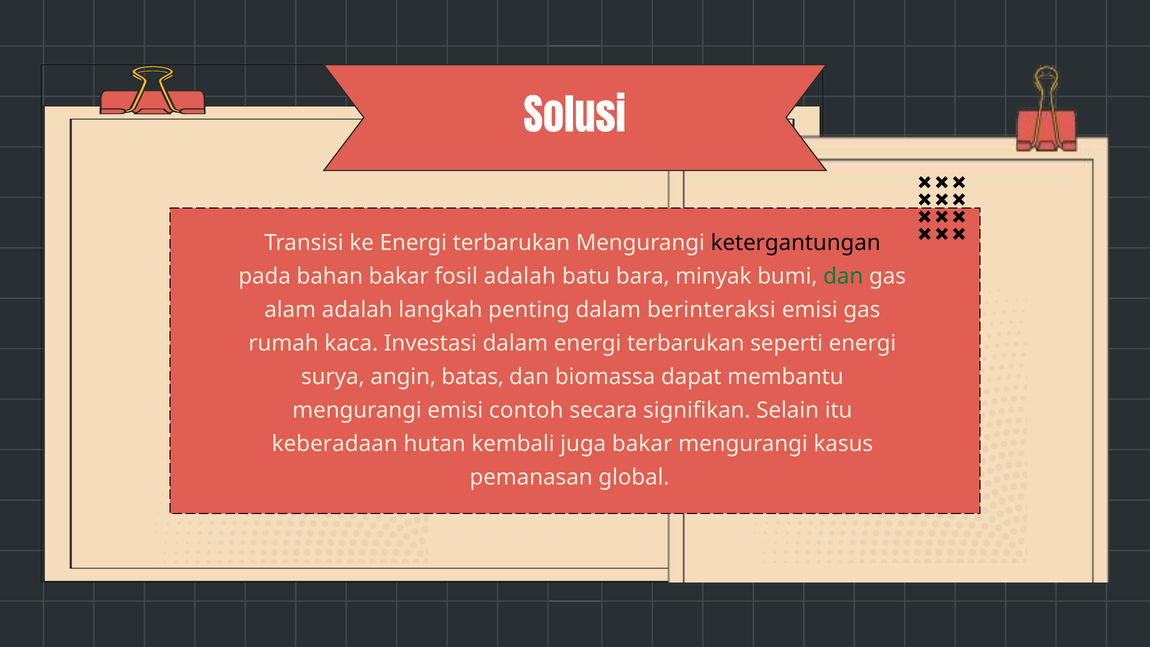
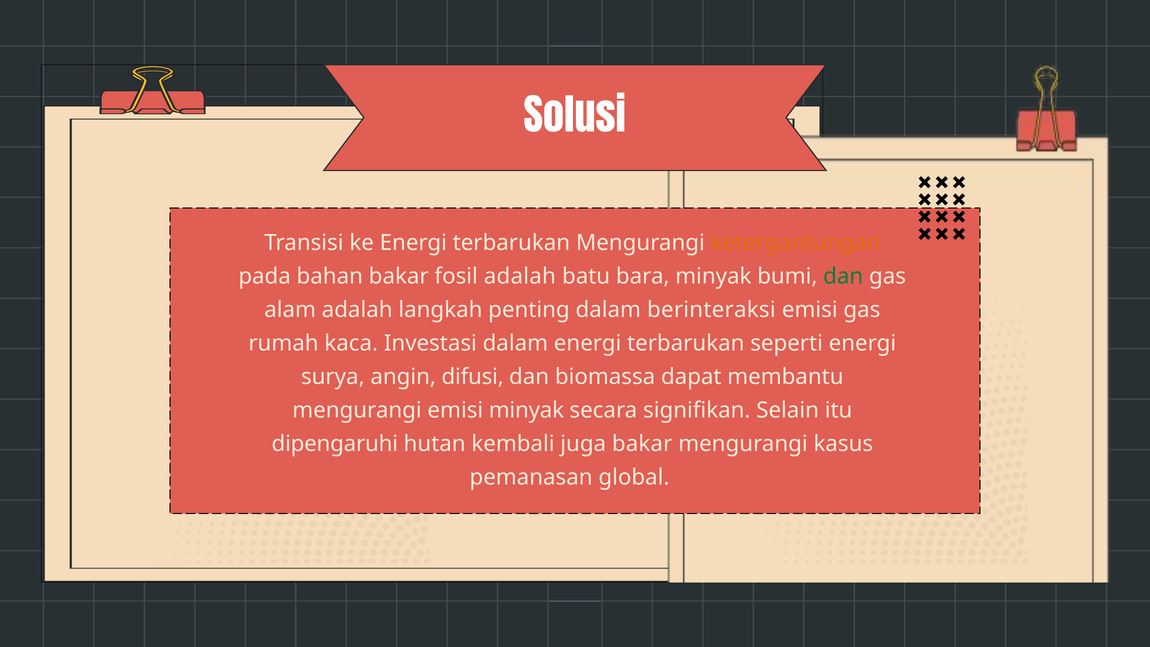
ketergantungan colour: black -> orange
batas: batas -> difusi
emisi contoh: contoh -> minyak
keberadaan: keberadaan -> dipengaruhi
